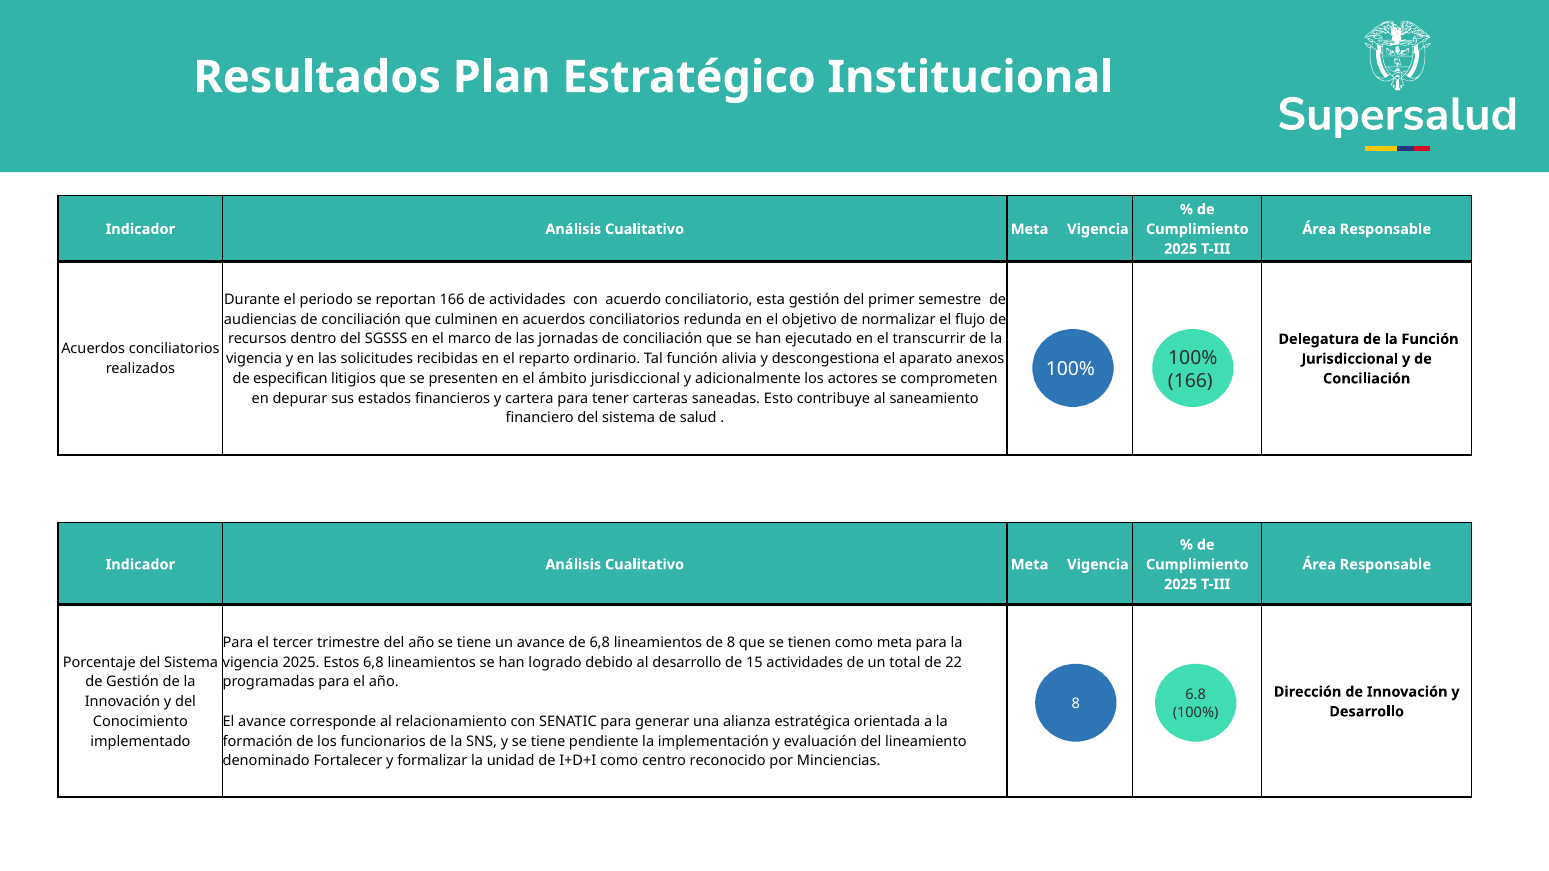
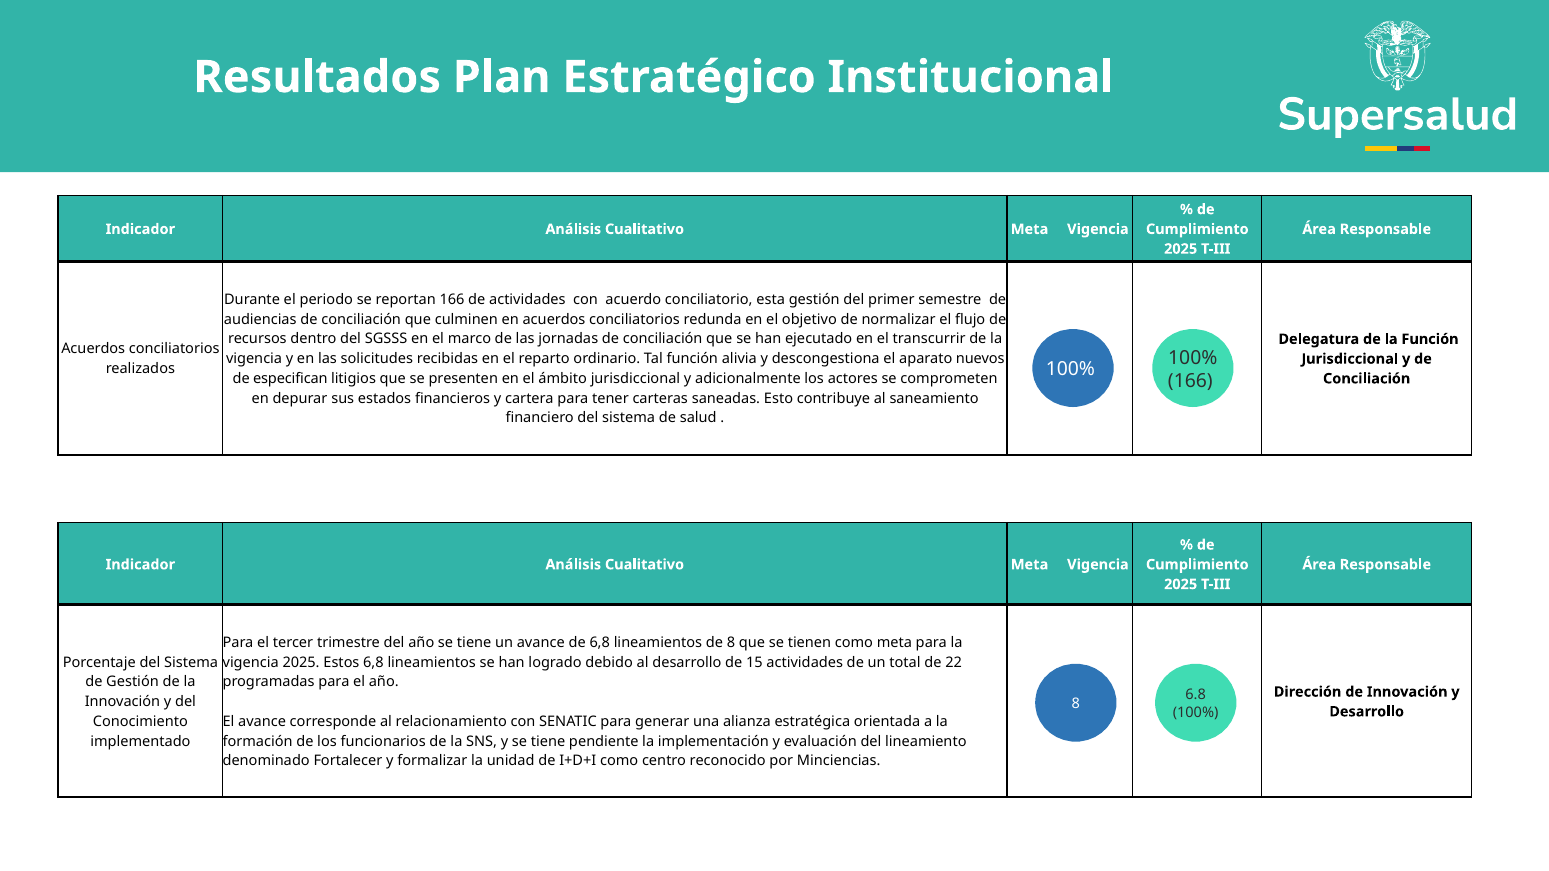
anexos: anexos -> nuevos
